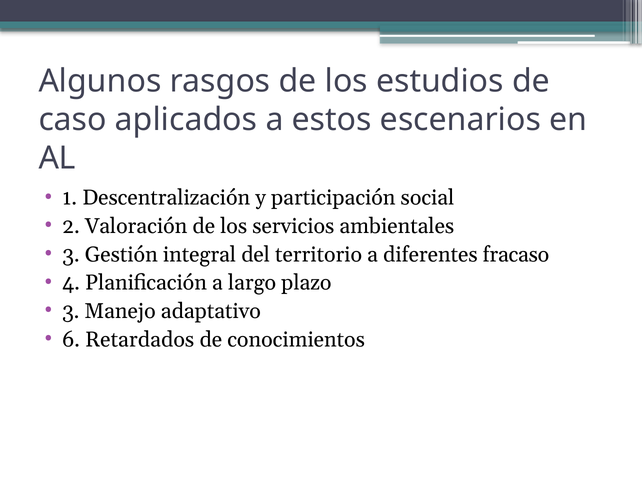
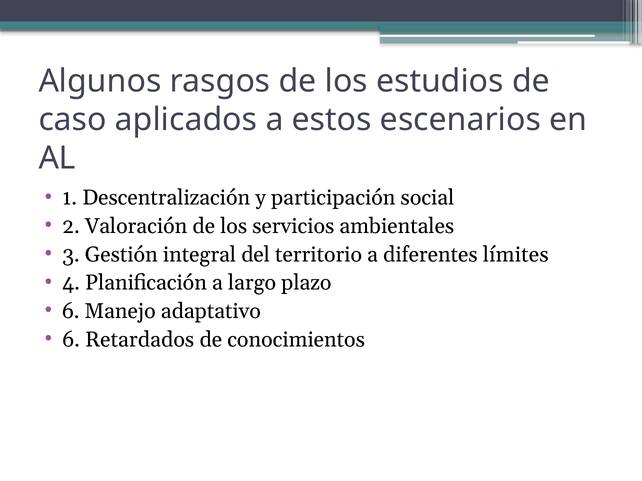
fracaso: fracaso -> límites
3 at (71, 312): 3 -> 6
